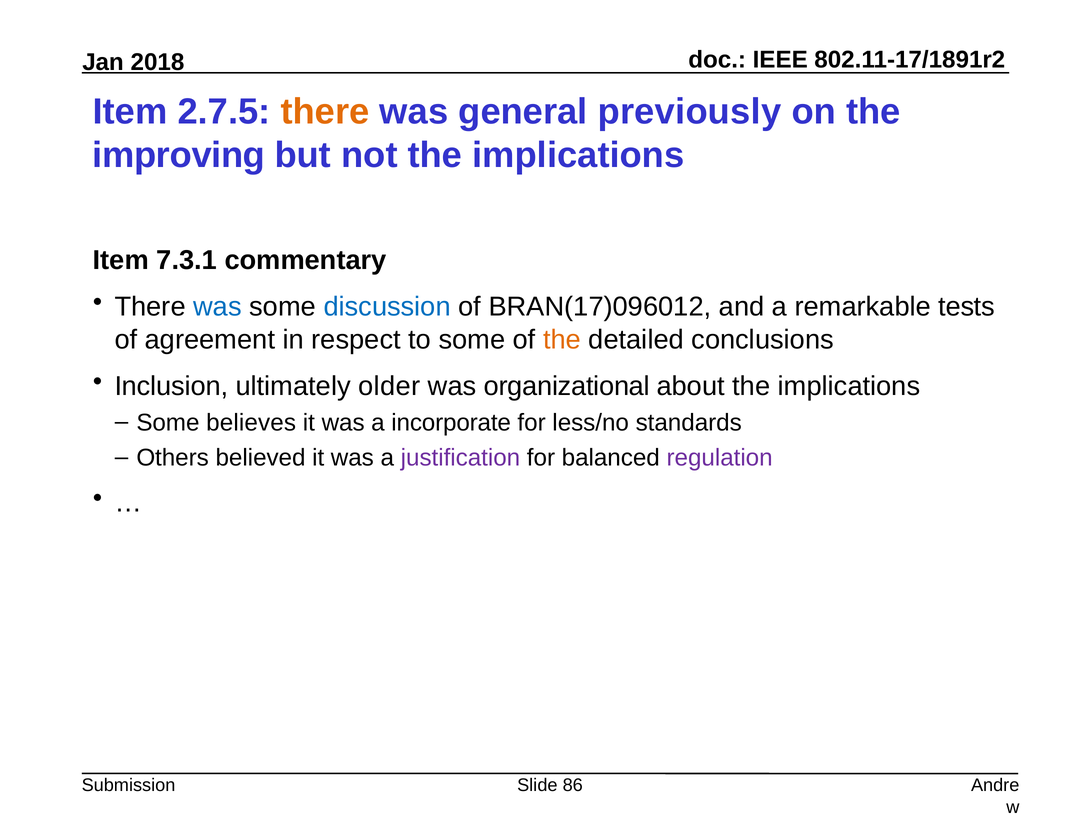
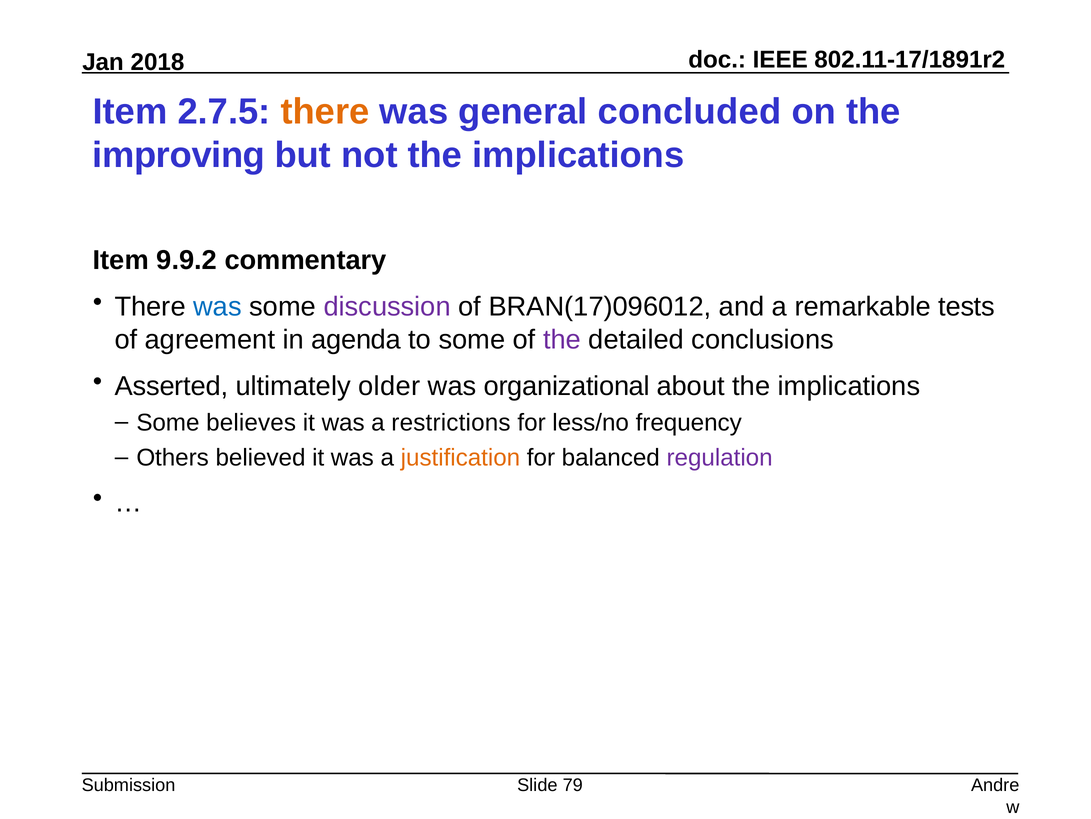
previously: previously -> concluded
7.3.1: 7.3.1 -> 9.9.2
discussion colour: blue -> purple
respect: respect -> agenda
the at (562, 339) colour: orange -> purple
Inclusion: Inclusion -> Asserted
incorporate: incorporate -> restrictions
standards: standards -> frequency
justification colour: purple -> orange
86: 86 -> 79
